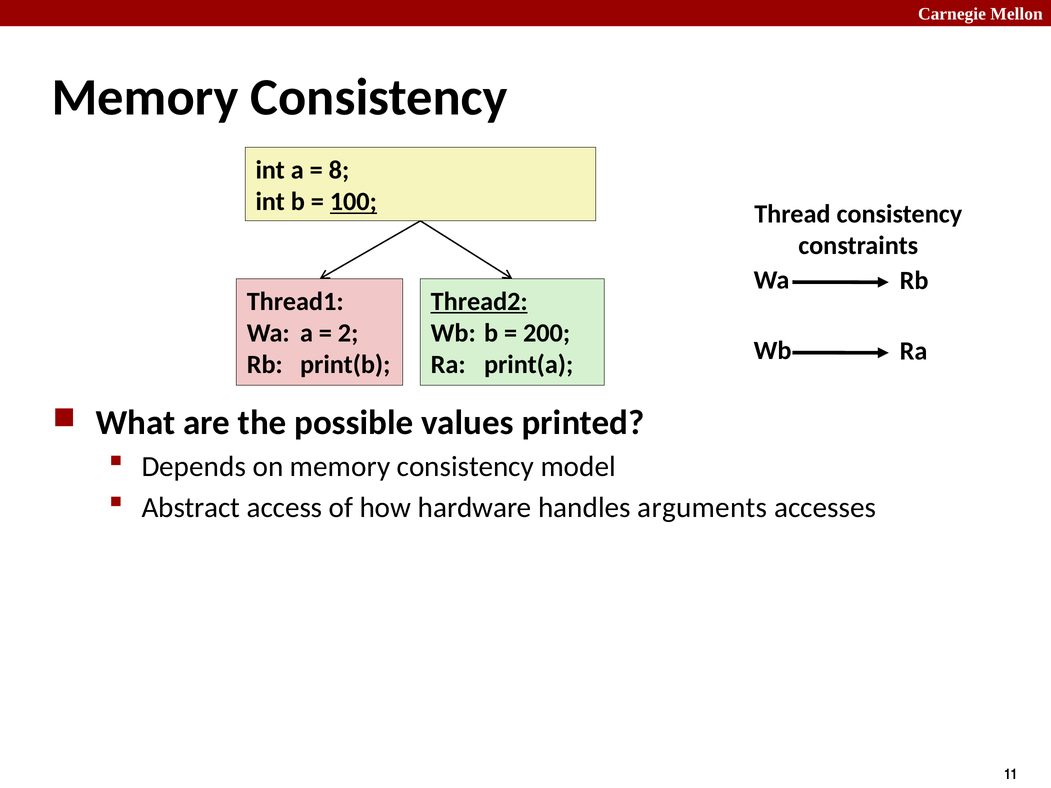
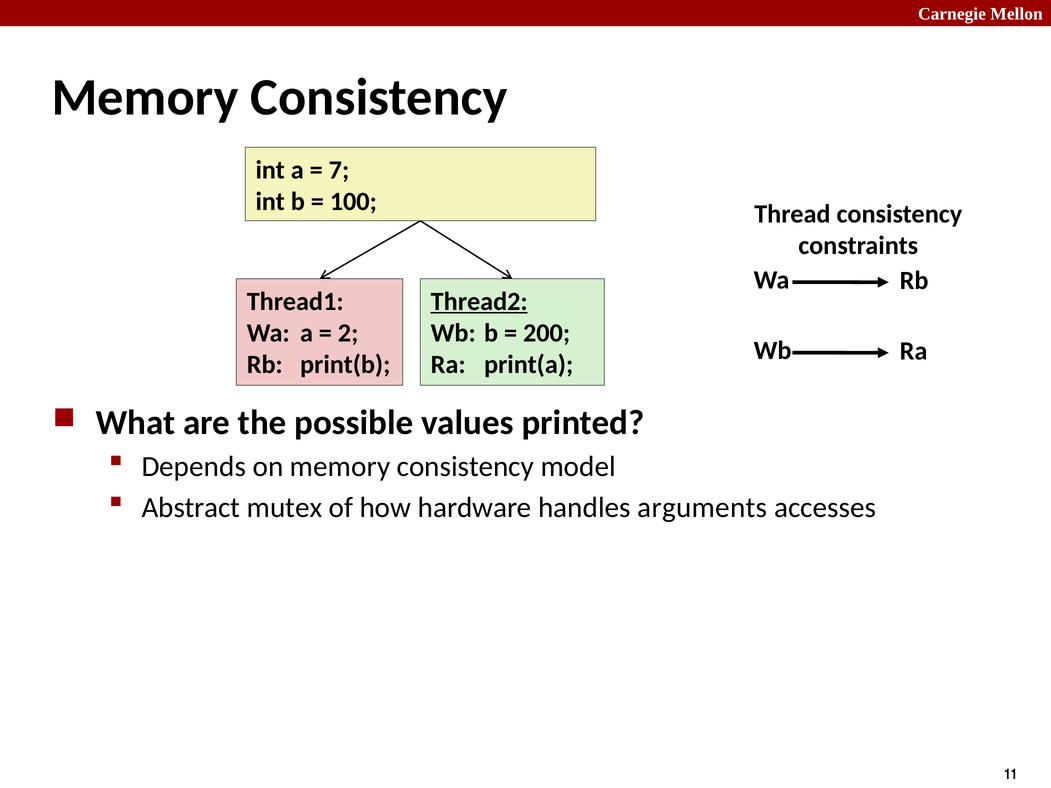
8: 8 -> 7
100 underline: present -> none
access: access -> mutex
